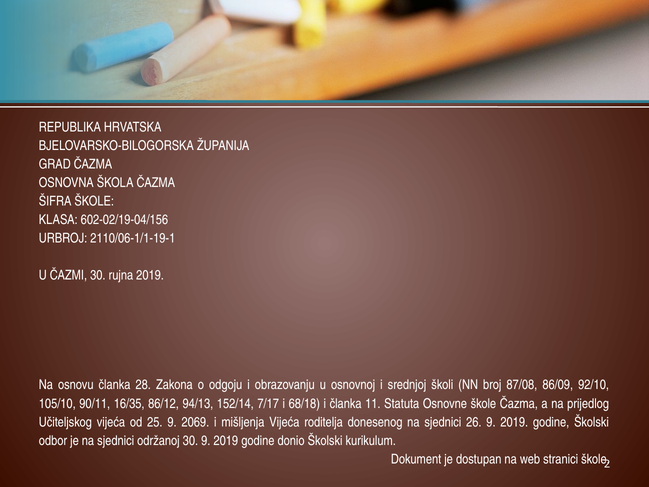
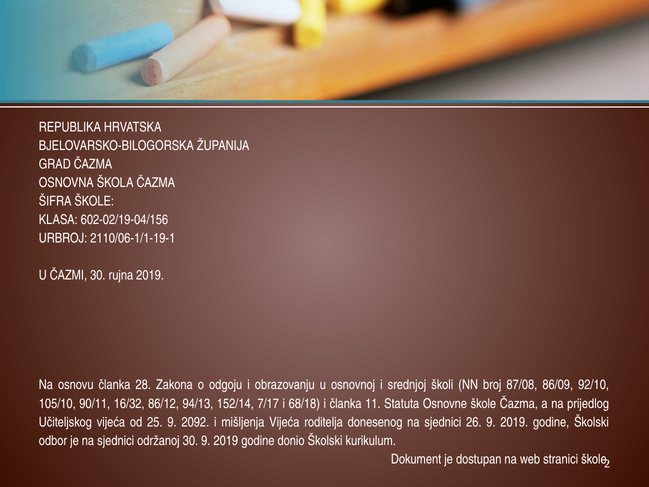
16/35: 16/35 -> 16/32
2069: 2069 -> 2092
